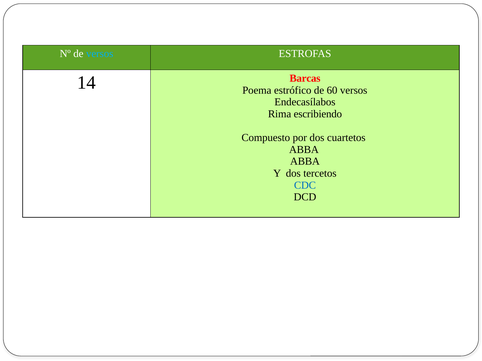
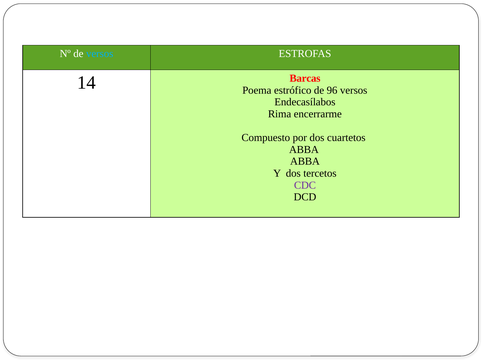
60: 60 -> 96
escribiendo: escribiendo -> encerrarme
CDC colour: blue -> purple
